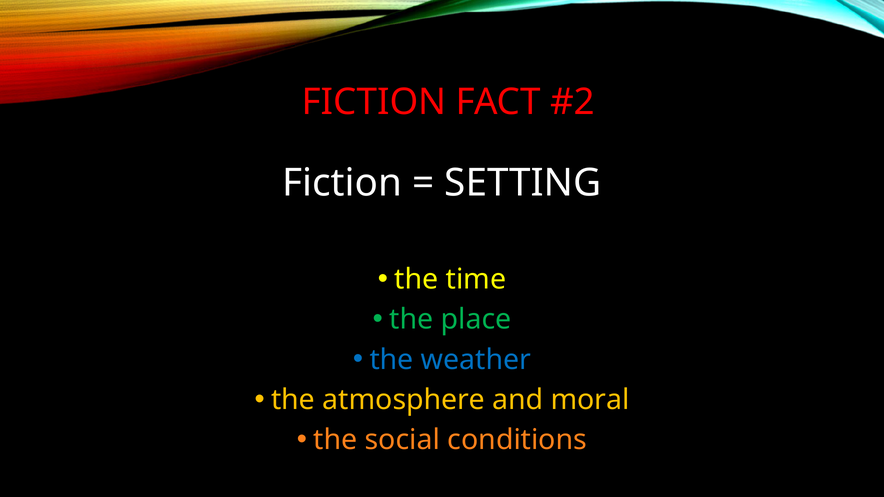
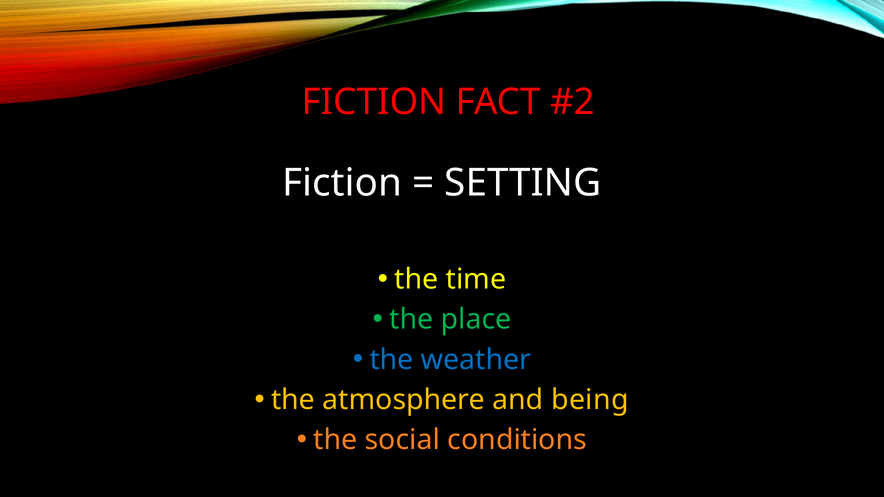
moral: moral -> being
